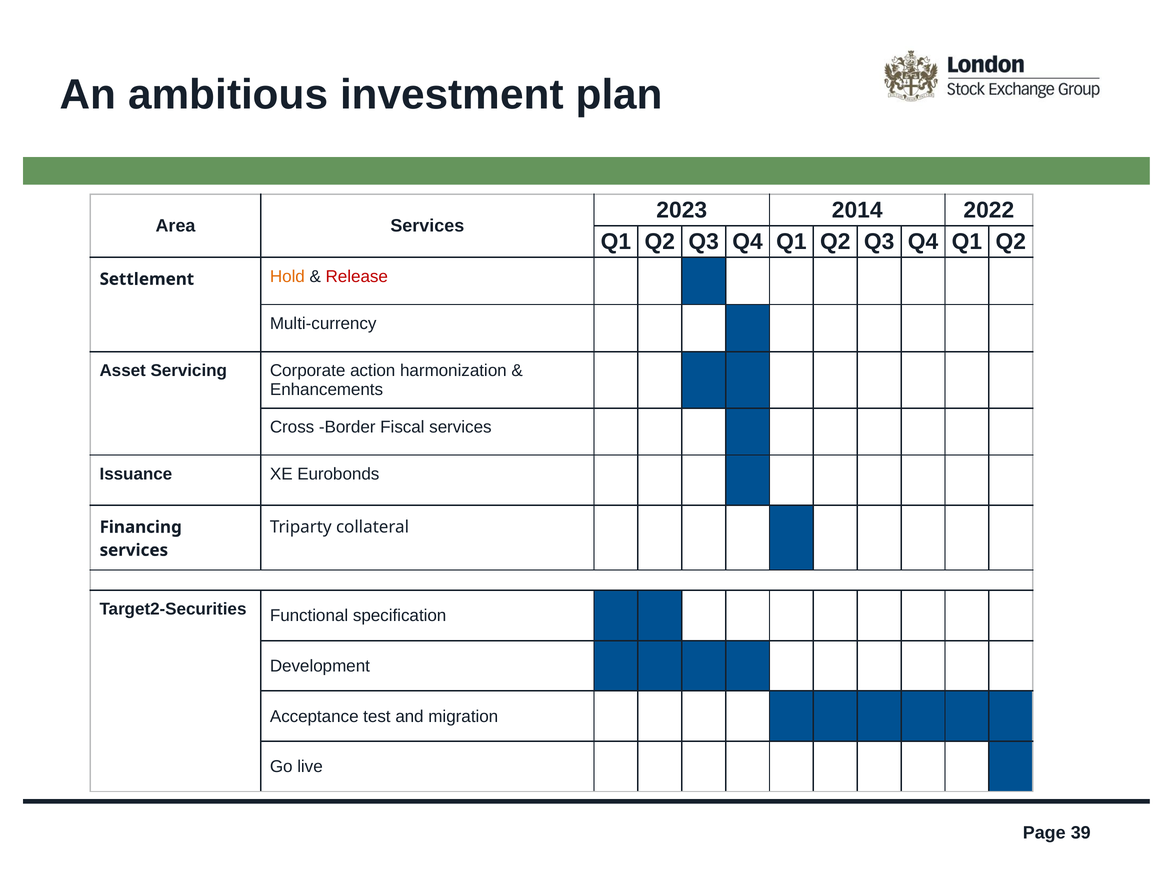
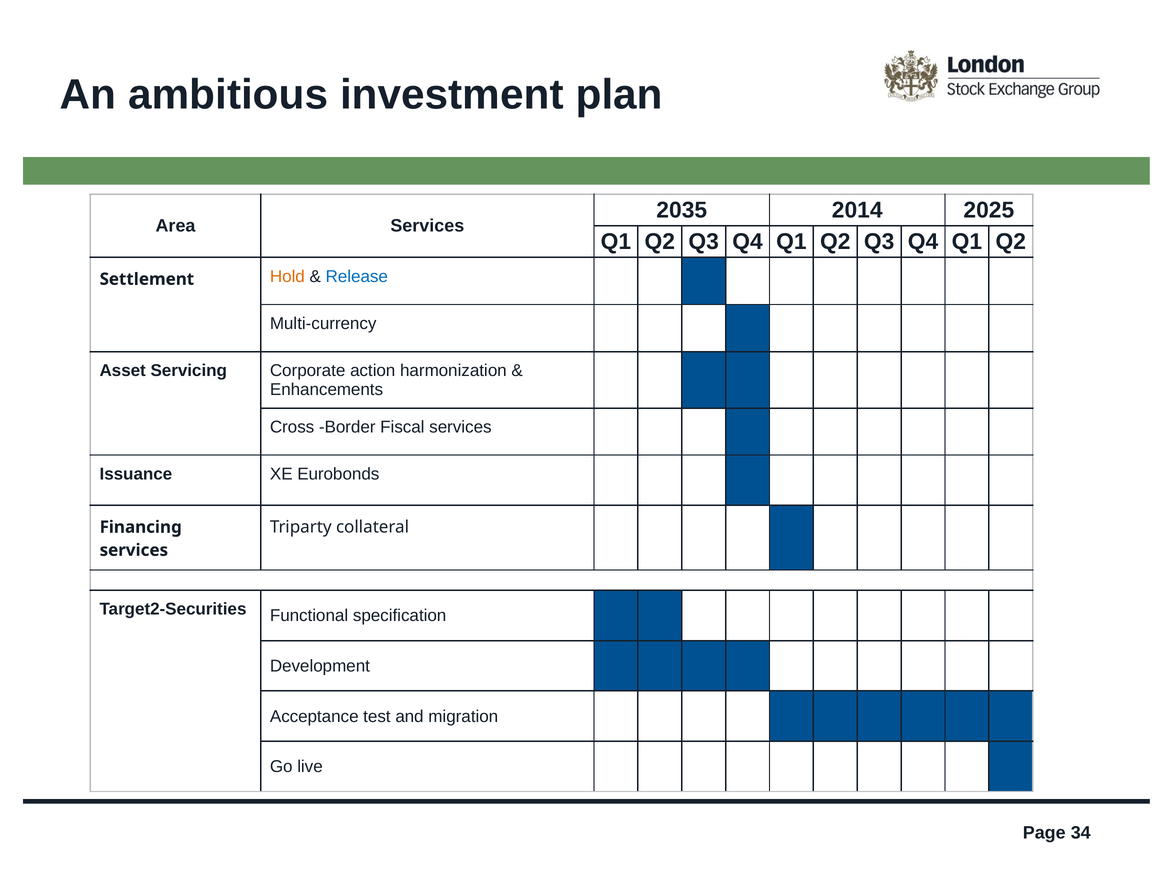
2023: 2023 -> 2035
2022: 2022 -> 2025
Release colour: red -> blue
39: 39 -> 34
